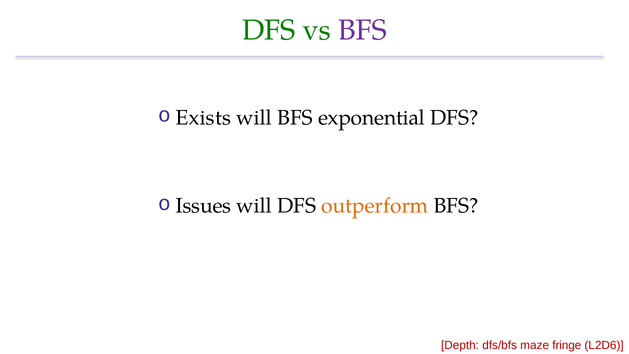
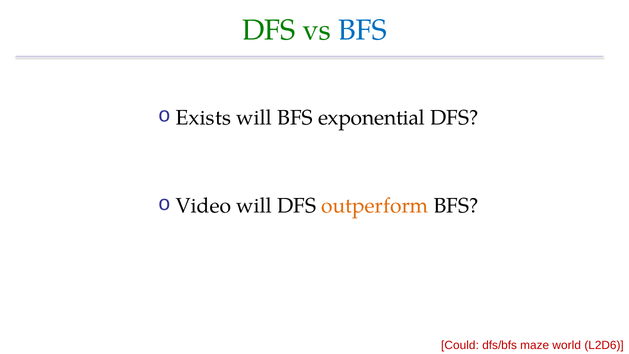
BFS at (362, 30) colour: purple -> blue
Issues: Issues -> Video
Depth: Depth -> Could
fringe: fringe -> world
